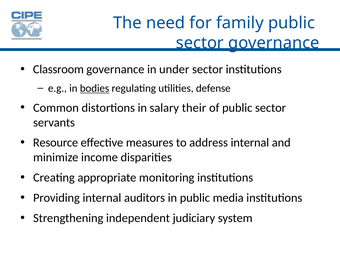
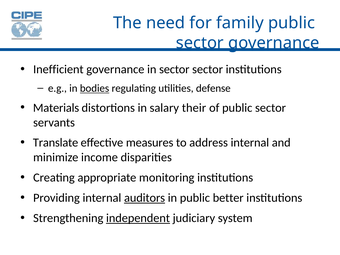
Classroom: Classroom -> Inefficient
in under: under -> sector
Common: Common -> Materials
Resource: Resource -> Translate
auditors underline: none -> present
media: media -> better
independent underline: none -> present
